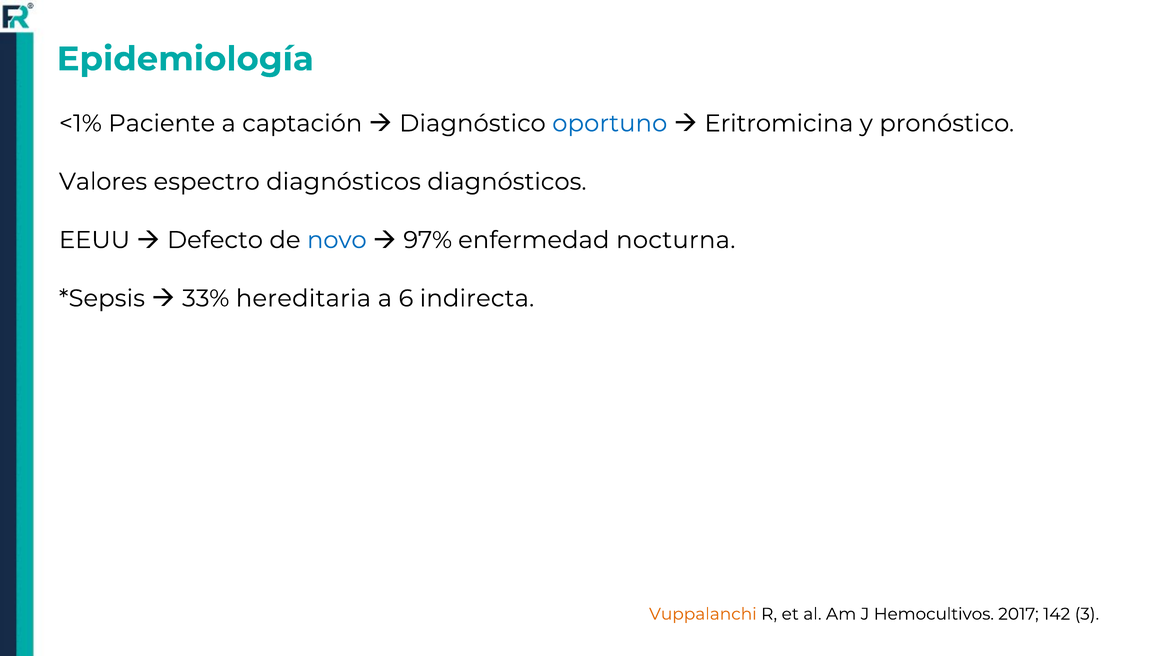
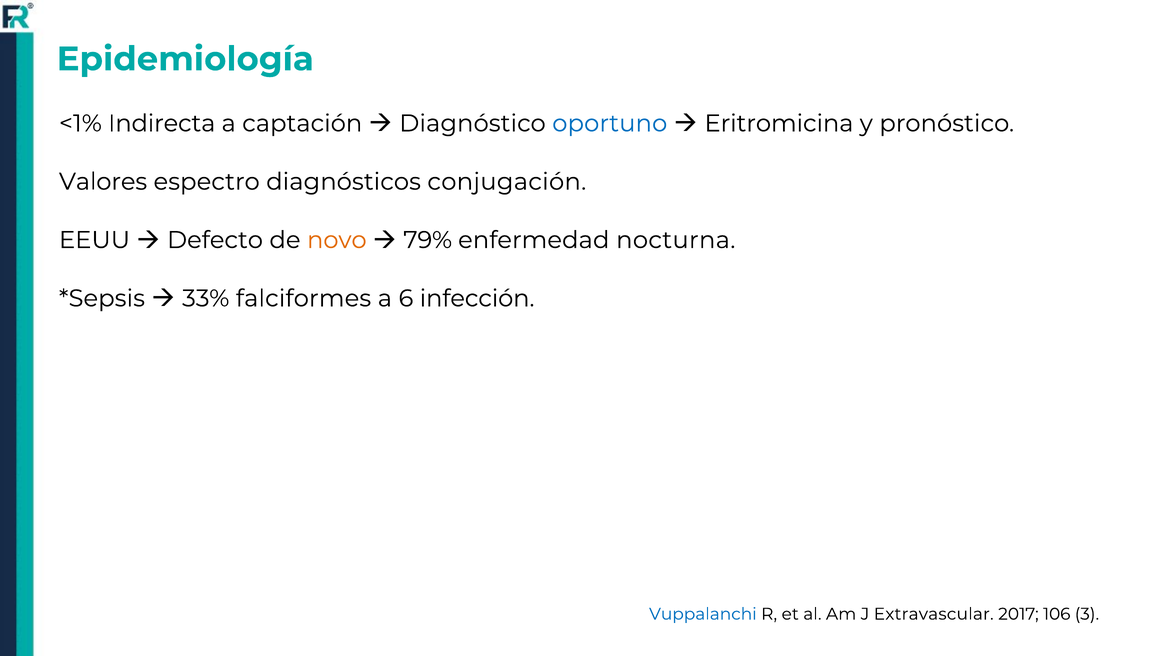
Paciente: Paciente -> Indirecta
diagnósticos diagnósticos: diagnósticos -> conjugación
novo colour: blue -> orange
97%: 97% -> 79%
hereditaria: hereditaria -> falciformes
indirecta: indirecta -> infección
Vuppalanchi colour: orange -> blue
Hemocultivos: Hemocultivos -> Extravascular
142: 142 -> 106
